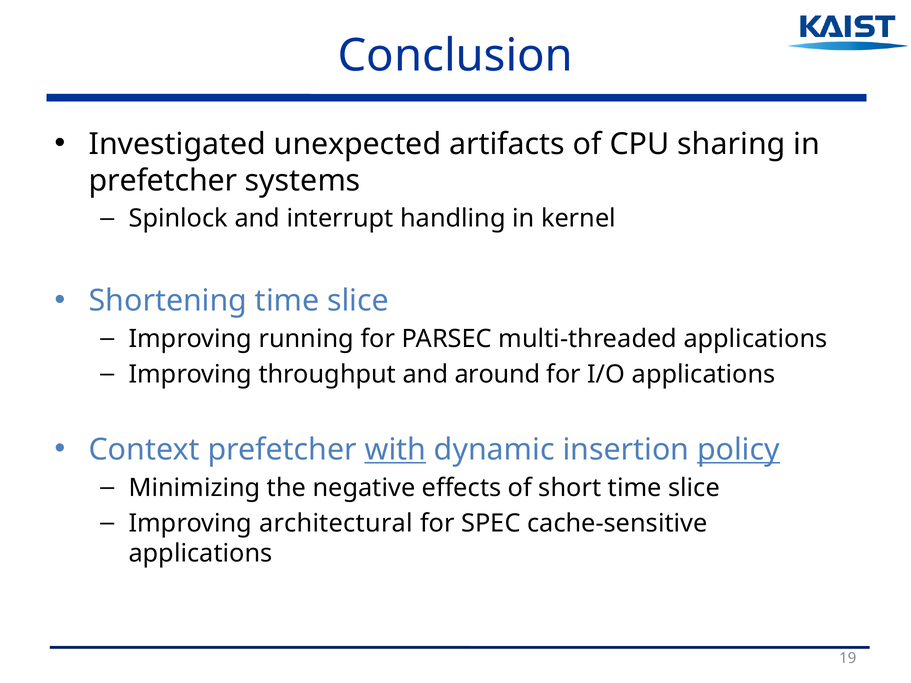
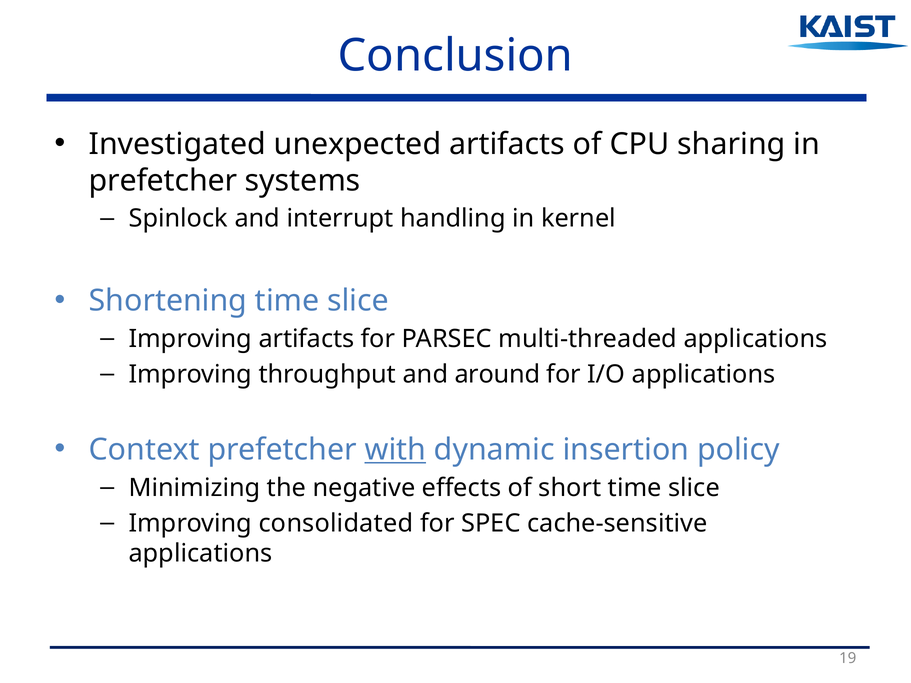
Improving running: running -> artifacts
policy underline: present -> none
architectural: architectural -> consolidated
